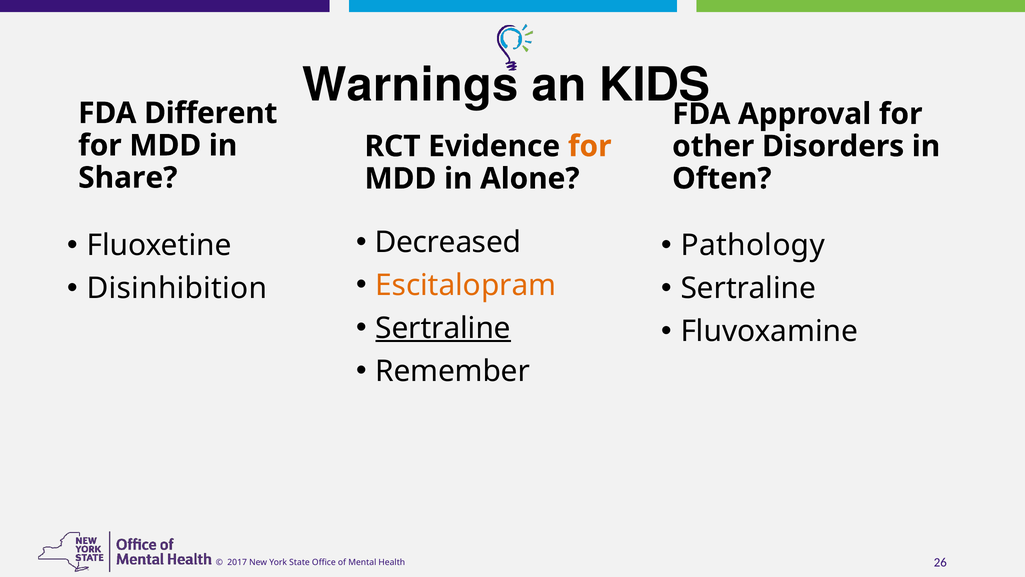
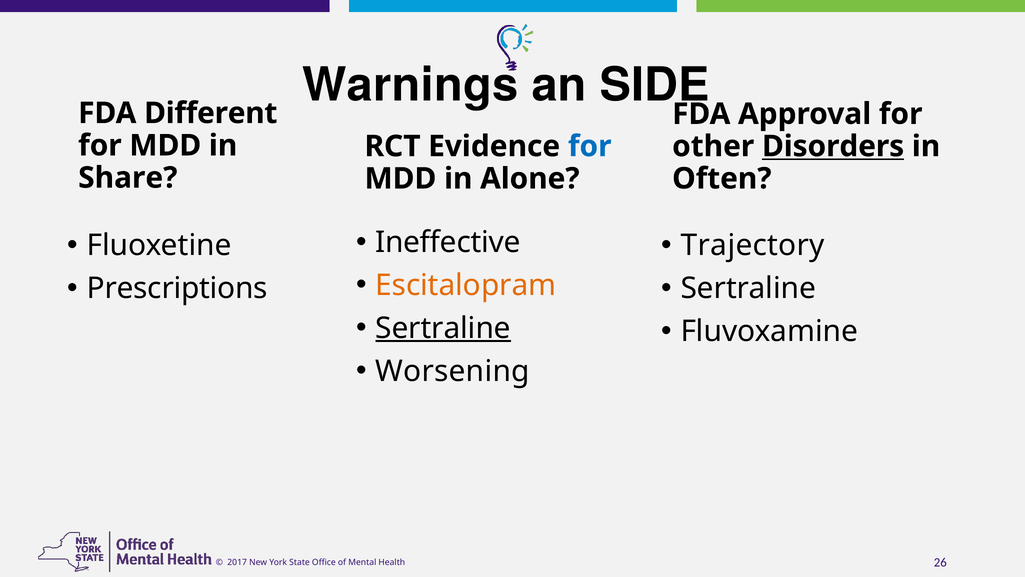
KIDS: KIDS -> SIDE
for at (590, 146) colour: orange -> blue
Disorders underline: none -> present
Decreased: Decreased -> Ineffective
Pathology: Pathology -> Trajectory
Disinhibition: Disinhibition -> Prescriptions
Remember: Remember -> Worsening
